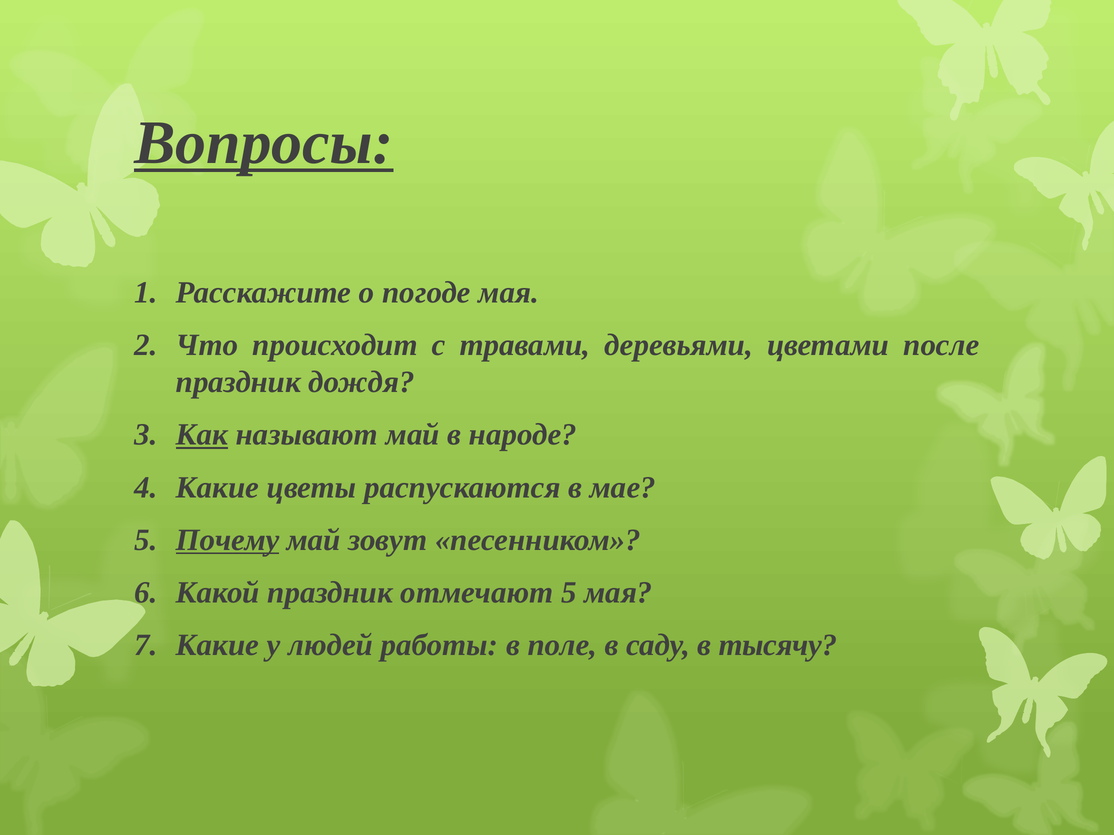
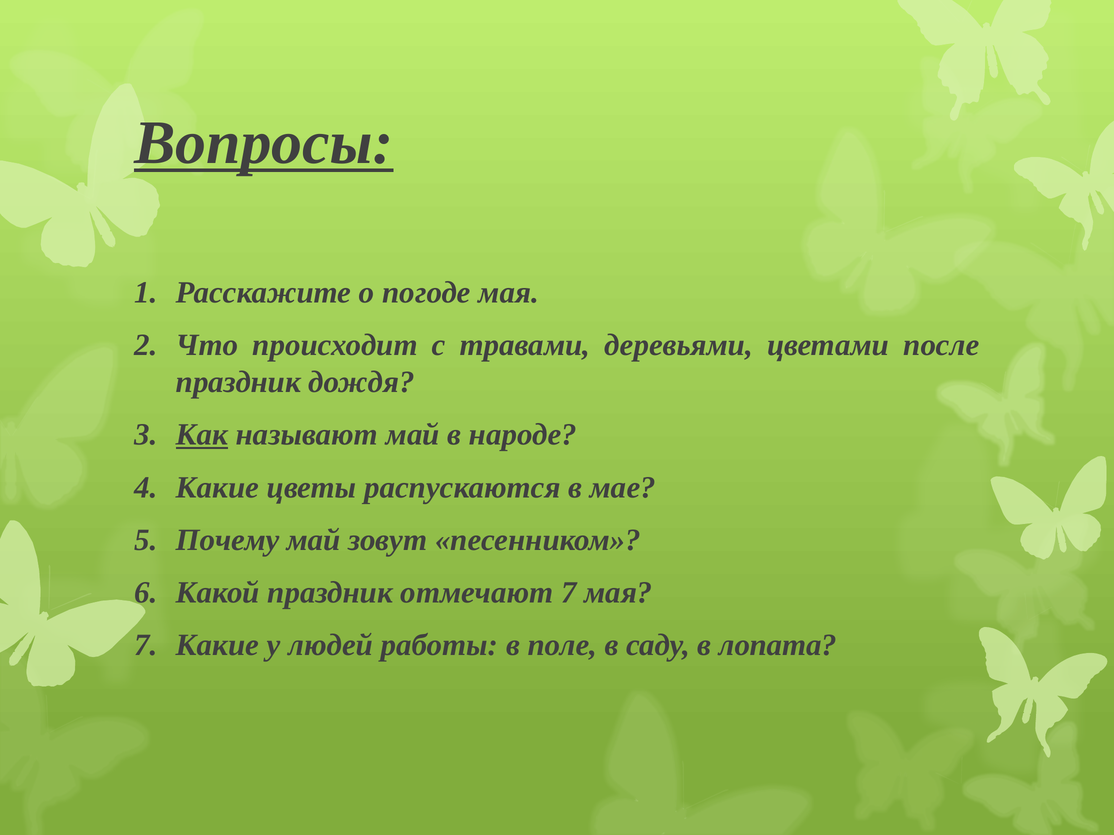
Почему underline: present -> none
отмечают 5: 5 -> 7
тысячу: тысячу -> лопата
